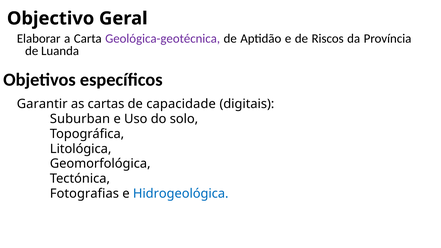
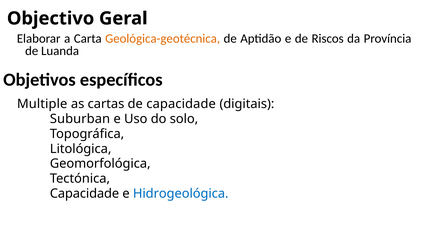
Geológica-geotécnica colour: purple -> orange
Garantir: Garantir -> Multiple
Fotografias at (84, 194): Fotografias -> Capacidade
